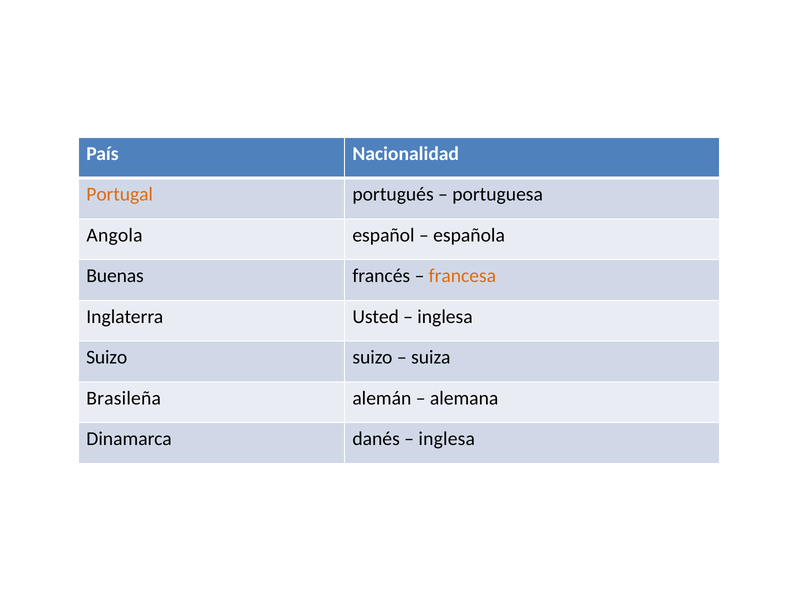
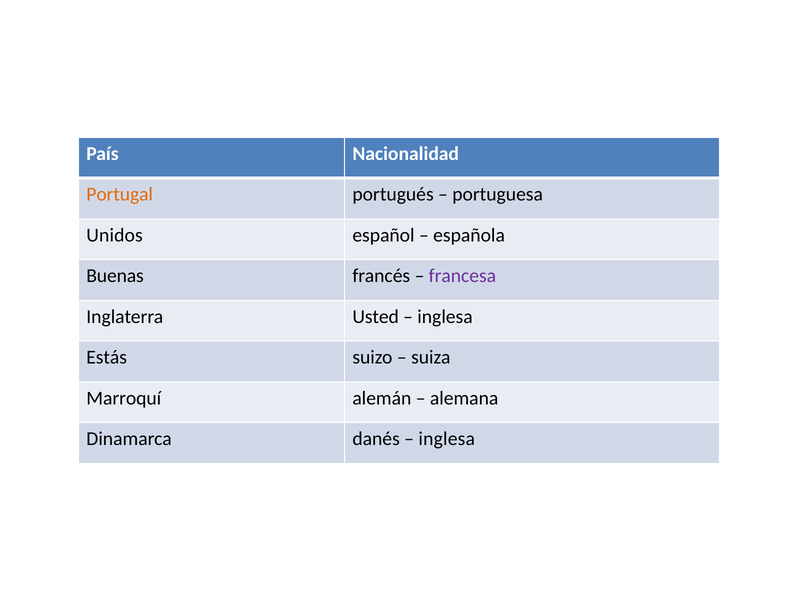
Angola: Angola -> Unidos
francesa colour: orange -> purple
Suizo at (107, 357): Suizo -> Estás
Brasileña: Brasileña -> Marroquí
